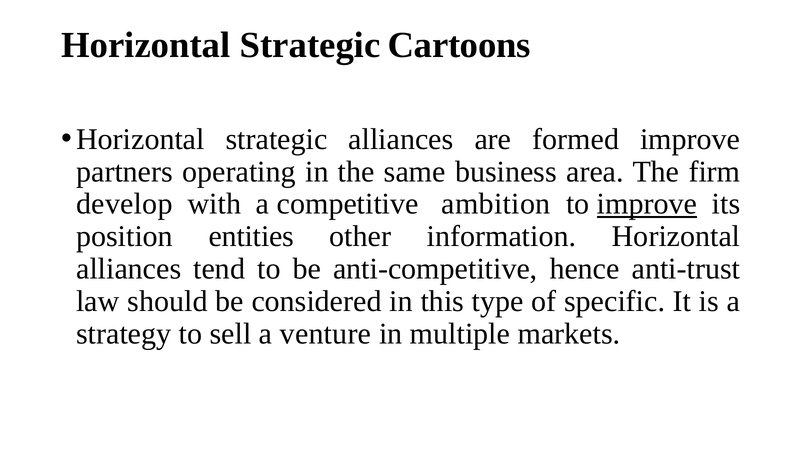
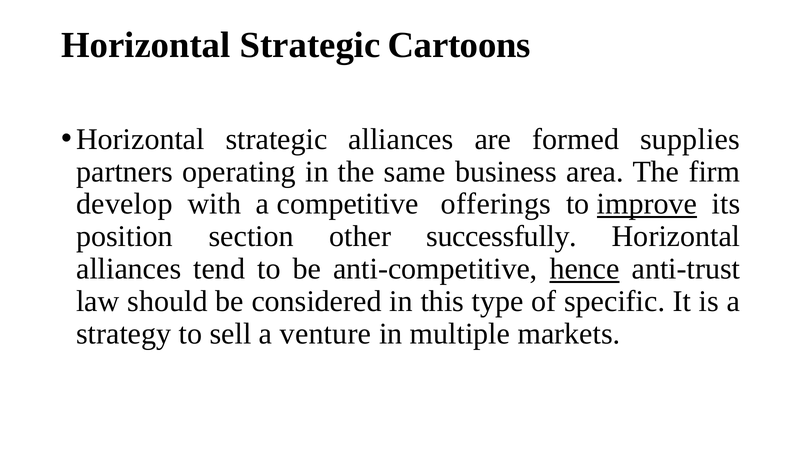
formed improve: improve -> supplies
ambition: ambition -> offerings
entities: entities -> section
information: information -> successfully
hence underline: none -> present
